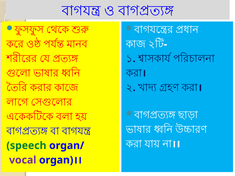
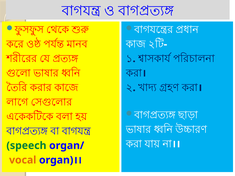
vocal colour: purple -> orange
